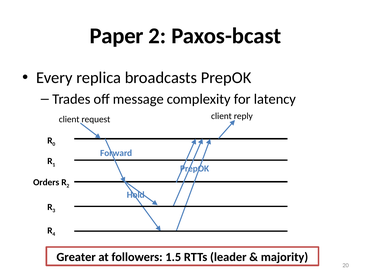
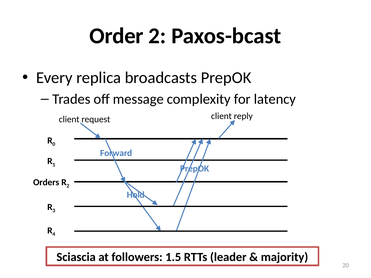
Paper: Paper -> Order
Greater: Greater -> Sciascia
